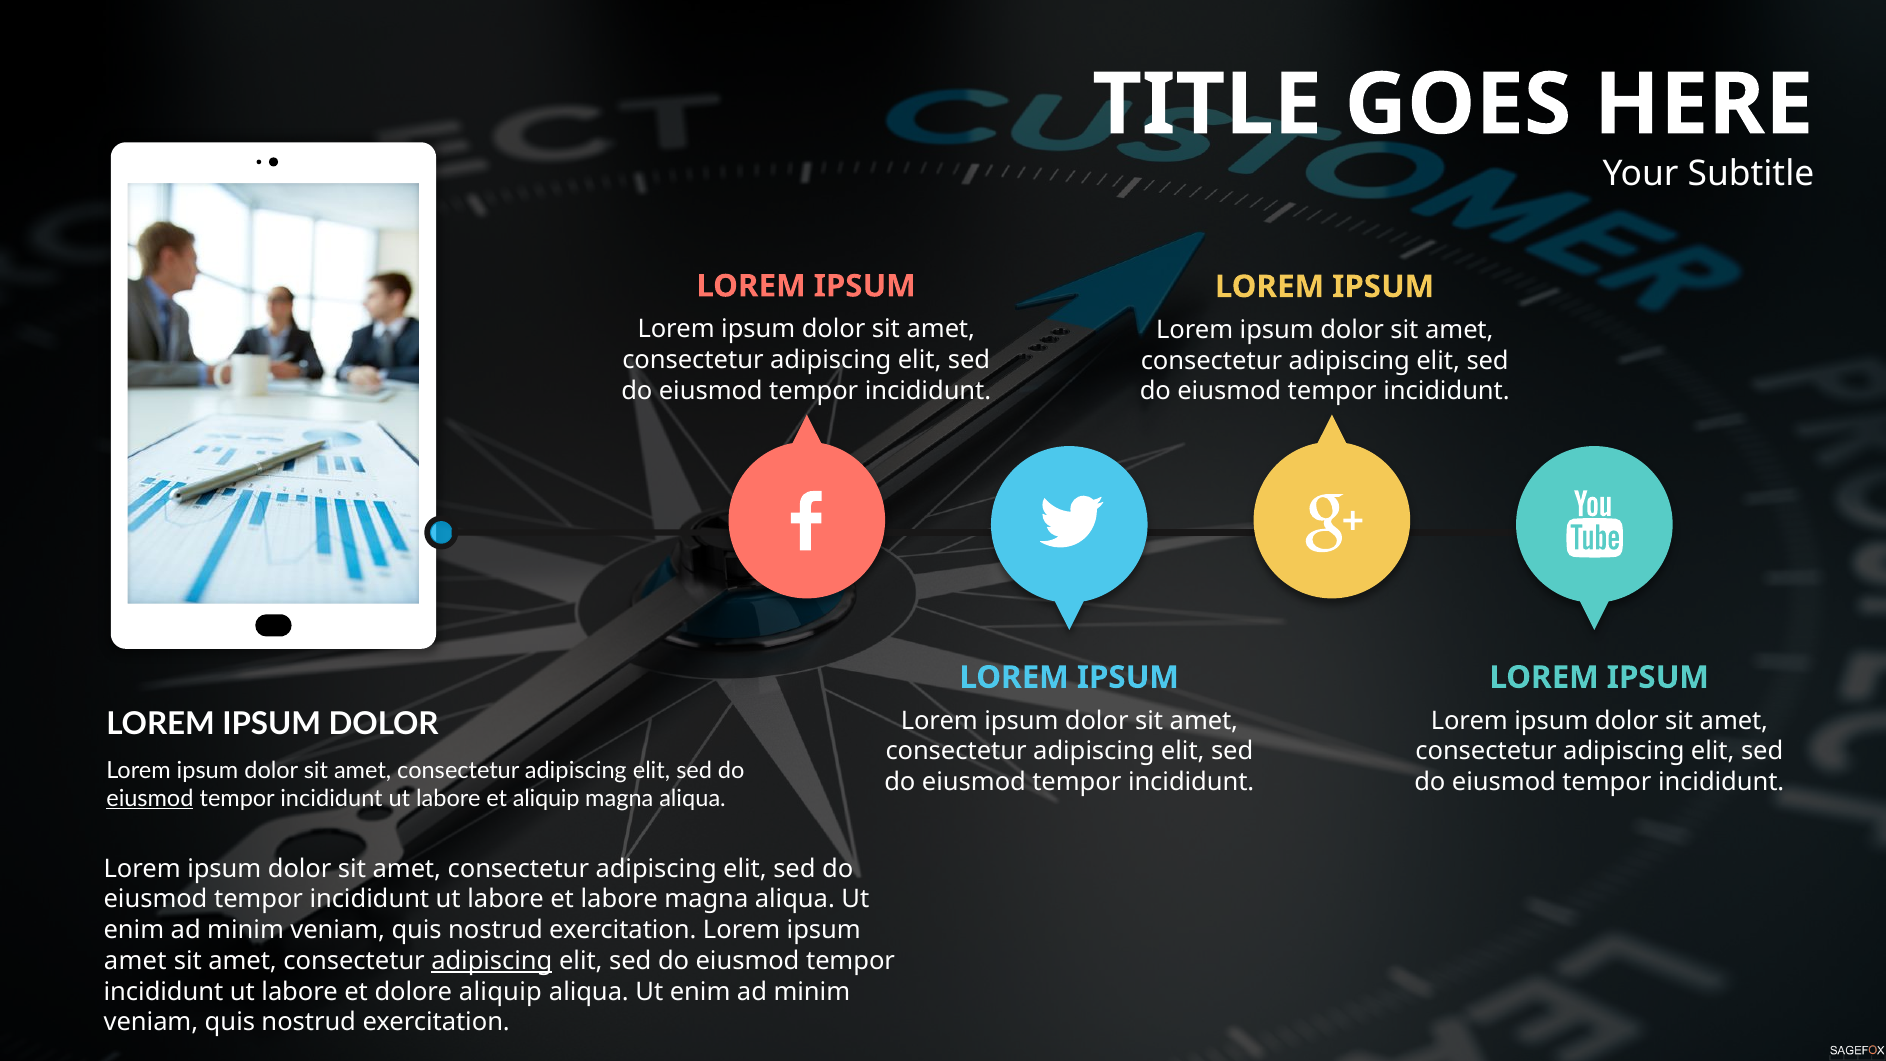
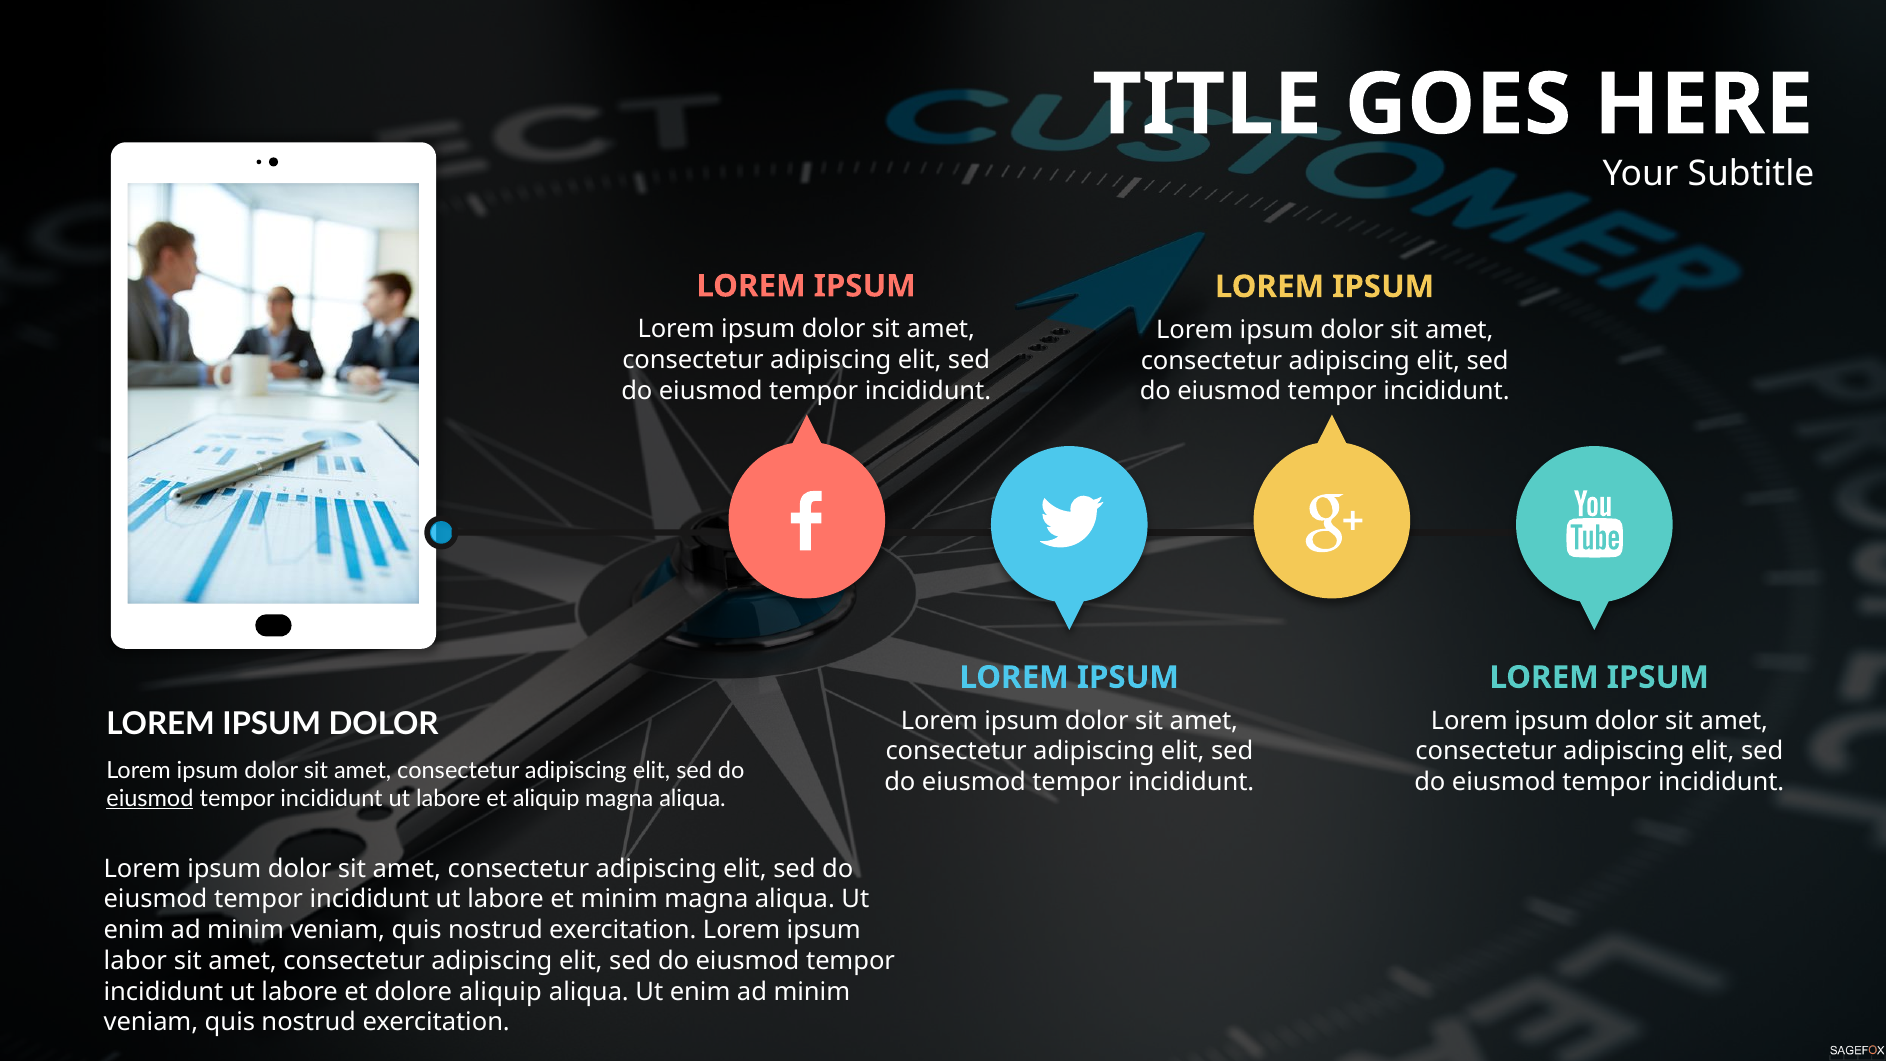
et labore: labore -> minim
amet at (135, 961): amet -> labor
adipiscing at (492, 961) underline: present -> none
